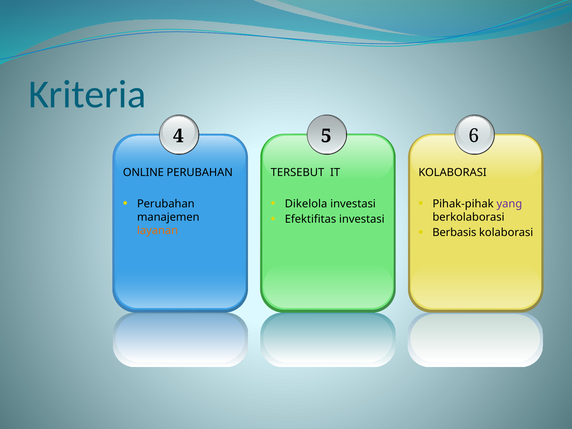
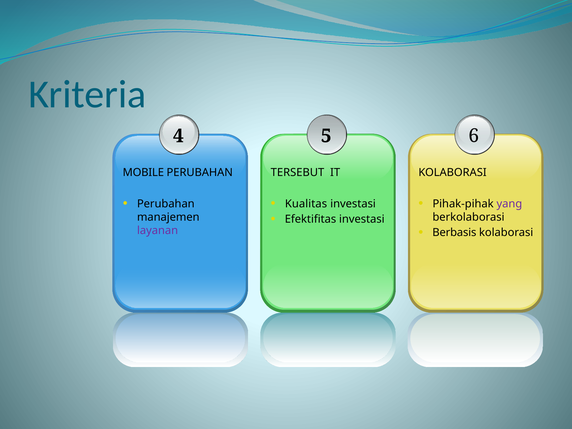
ONLINE: ONLINE -> MOBILE
Dikelola: Dikelola -> Kualitas
layanan colour: orange -> purple
